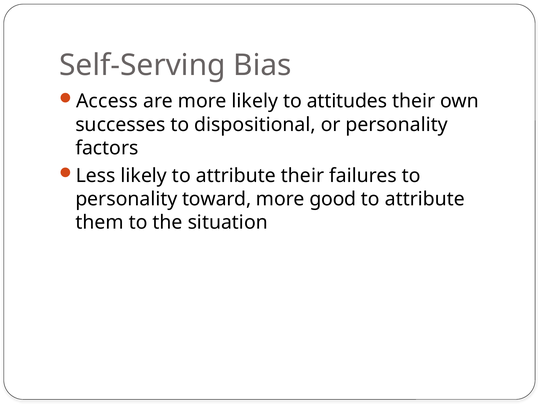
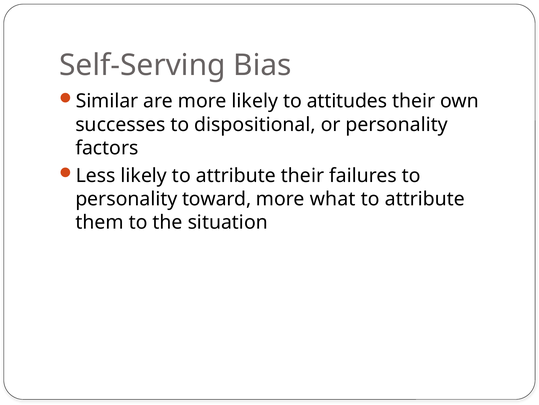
Access: Access -> Similar
good: good -> what
